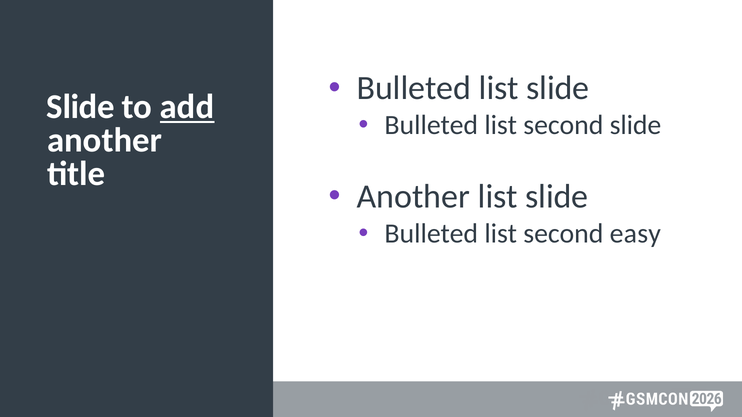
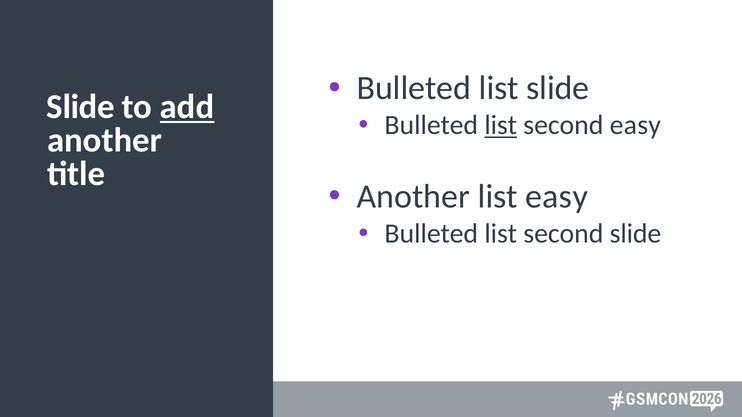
list at (501, 125) underline: none -> present
second slide: slide -> easy
Another list slide: slide -> easy
second easy: easy -> slide
